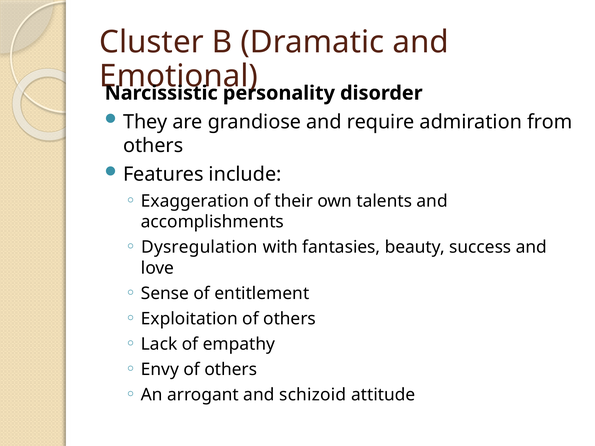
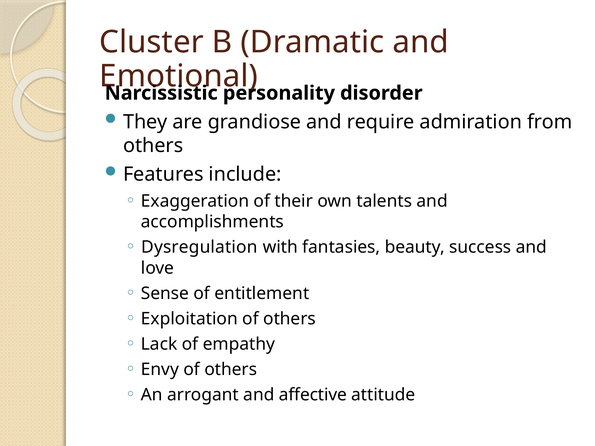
schizoid: schizoid -> affective
